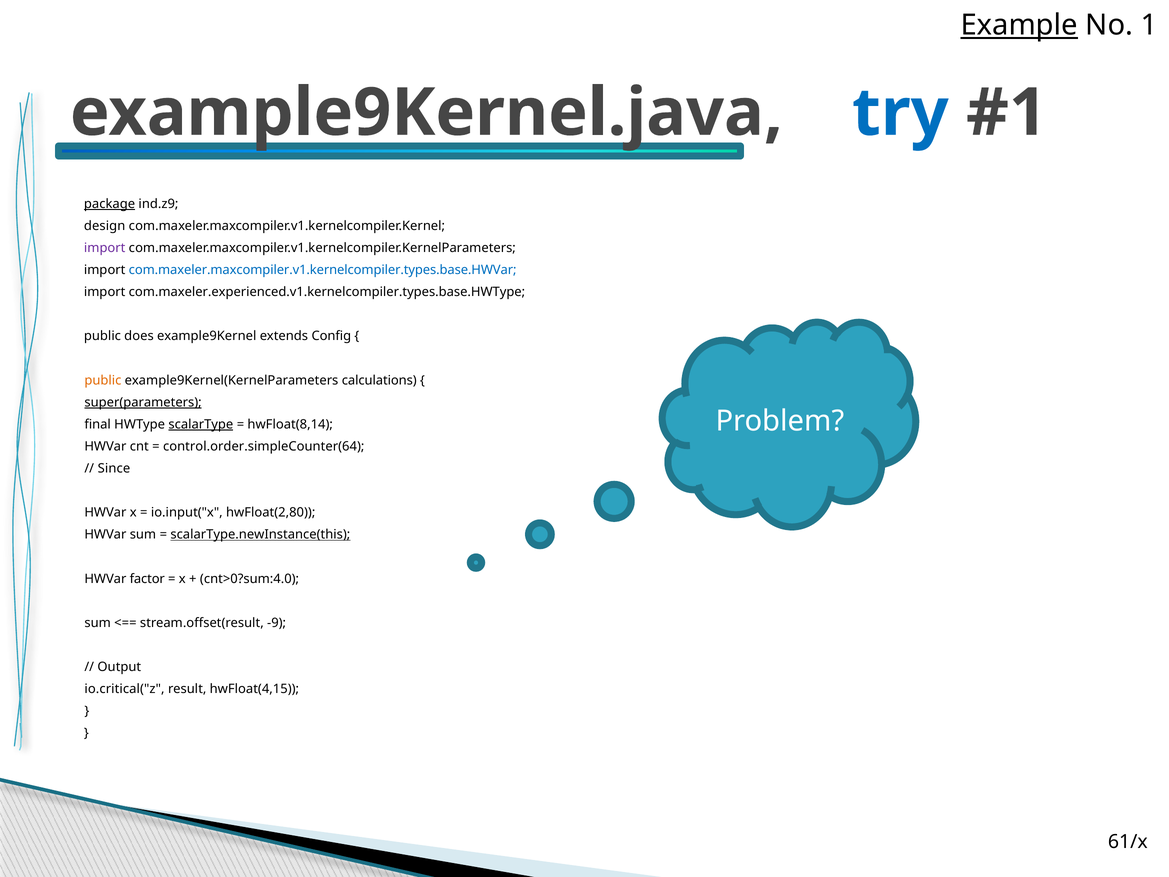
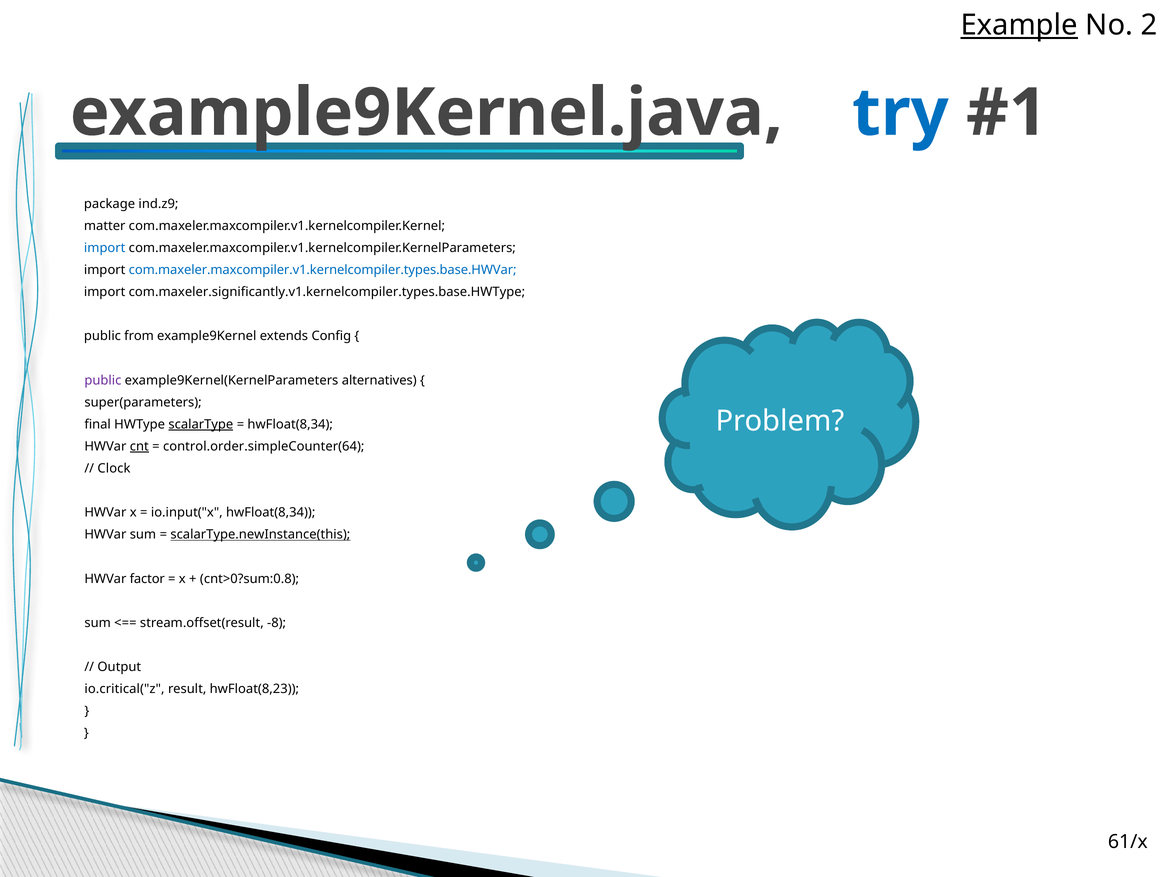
1: 1 -> 2
package underline: present -> none
design: design -> matter
import at (105, 248) colour: purple -> blue
com.maxeler.experienced.v1.kernelcompiler.types.base.HWType: com.maxeler.experienced.v1.kernelcompiler.types.base.HWType -> com.maxeler.significantly.v1.kernelcompiler.types.base.HWType
does: does -> from
public at (103, 380) colour: orange -> purple
calculations: calculations -> alternatives
super(parameters underline: present -> none
hwFloat(8,14 at (290, 424): hwFloat(8,14 -> hwFloat(8,34
cnt underline: none -> present
Since: Since -> Clock
io.input("x hwFloat(2,80: hwFloat(2,80 -> hwFloat(8,34
cnt>0?sum:4.0: cnt>0?sum:4.0 -> cnt>0?sum:0.8
-9: -9 -> -8
hwFloat(4,15: hwFloat(4,15 -> hwFloat(8,23
